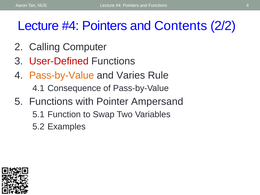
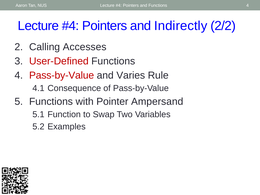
Contents: Contents -> Indirectly
Computer: Computer -> Accesses
Pass-by-Value at (62, 75) colour: orange -> red
